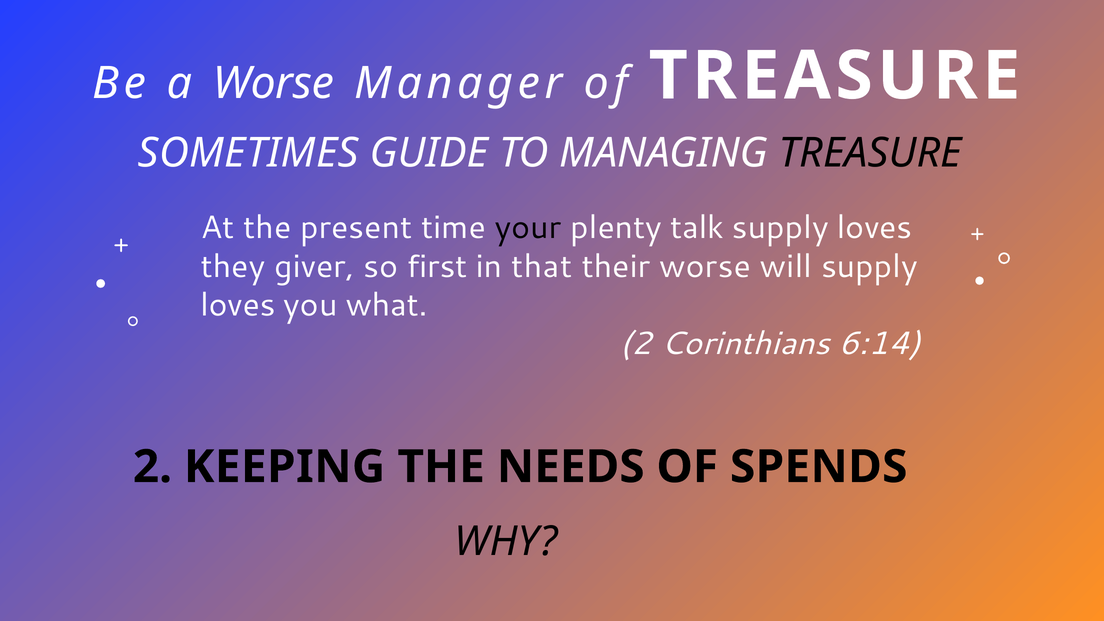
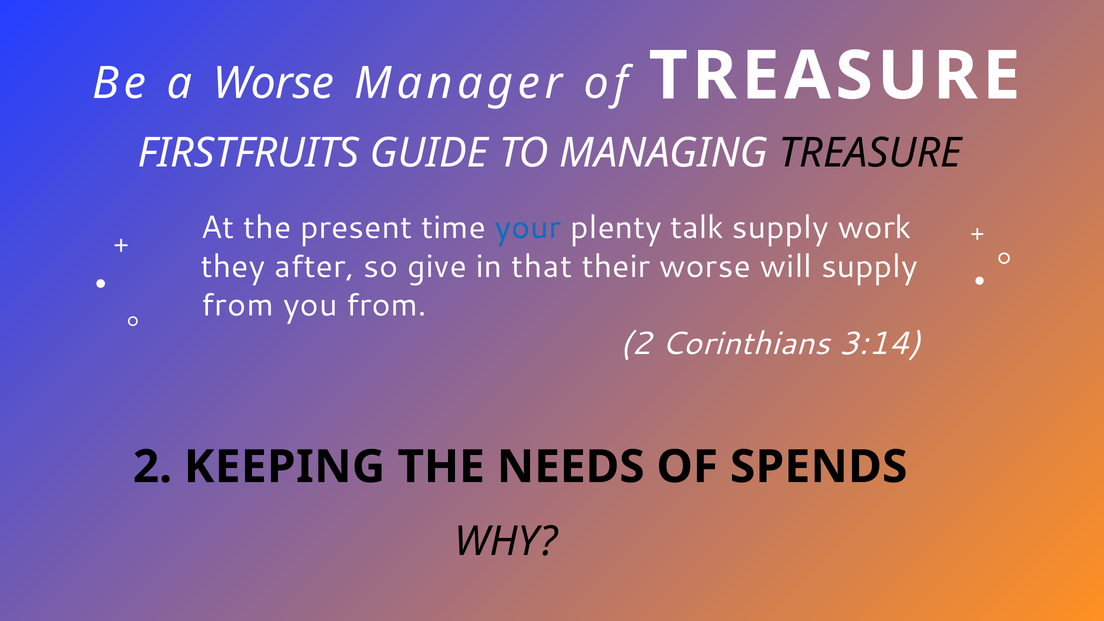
SOMETIMES: SOMETIMES -> FIRSTFRUITS
your colour: black -> blue
loves at (875, 228): loves -> work
giver: giver -> after
first: first -> give
loves at (238, 305): loves -> from
you what: what -> from
6:14: 6:14 -> 3:14
